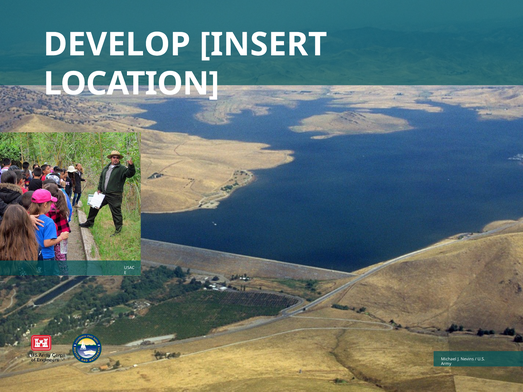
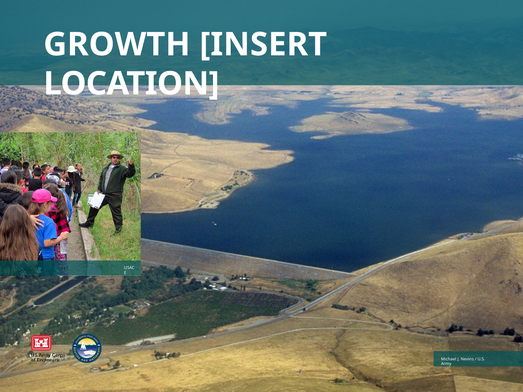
DEVELOP: DEVELOP -> GROWTH
